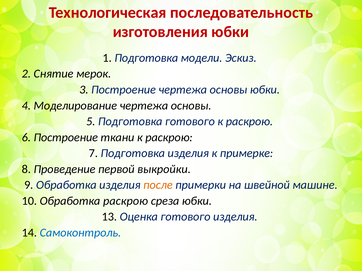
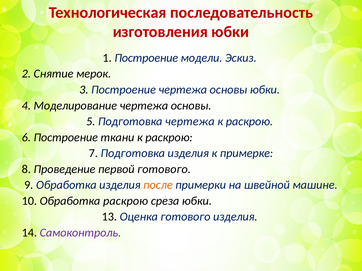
1 Подготовка: Подготовка -> Построение
Подготовка готового: готового -> чертежа
первой выкройки: выкройки -> готового
Самоконтроль colour: blue -> purple
